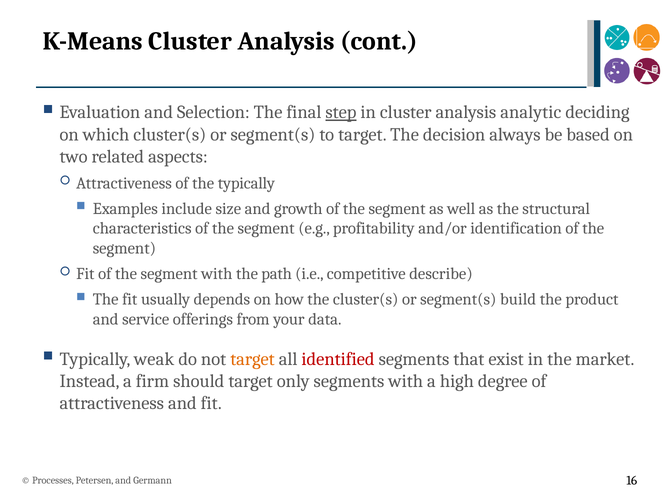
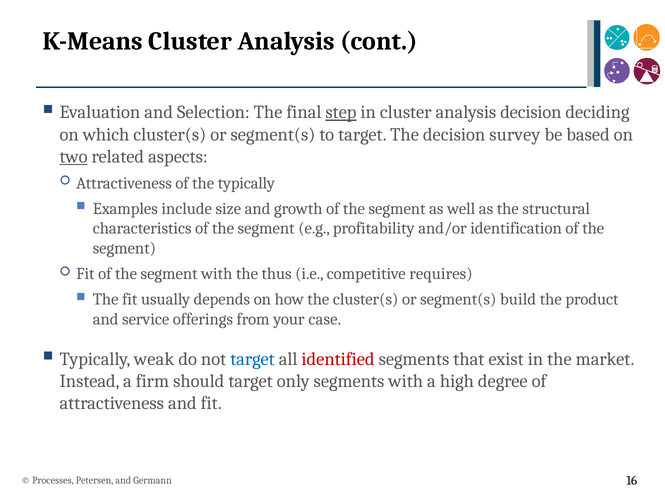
analysis analytic: analytic -> decision
always: always -> survey
two underline: none -> present
path: path -> thus
describe: describe -> requires
data: data -> case
target at (253, 359) colour: orange -> blue
